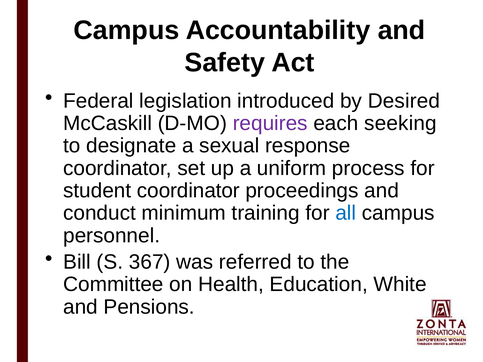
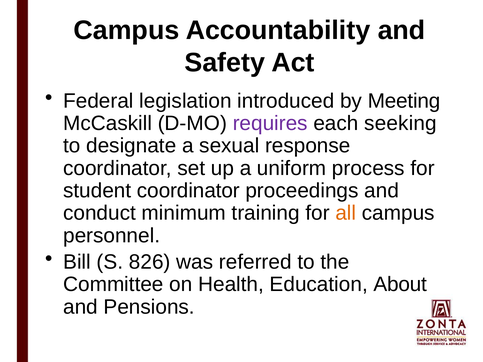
Desired: Desired -> Meeting
all colour: blue -> orange
367: 367 -> 826
White: White -> About
